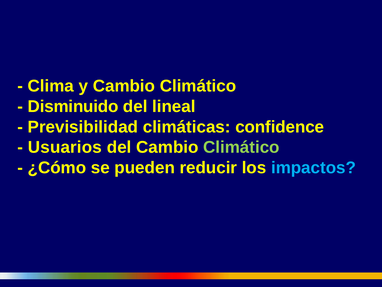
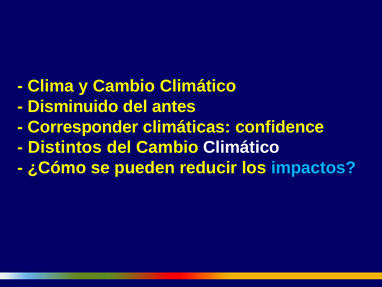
lineal: lineal -> antes
Previsibilidad: Previsibilidad -> Corresponder
Usuarios: Usuarios -> Distintos
Climático at (241, 147) colour: light green -> white
